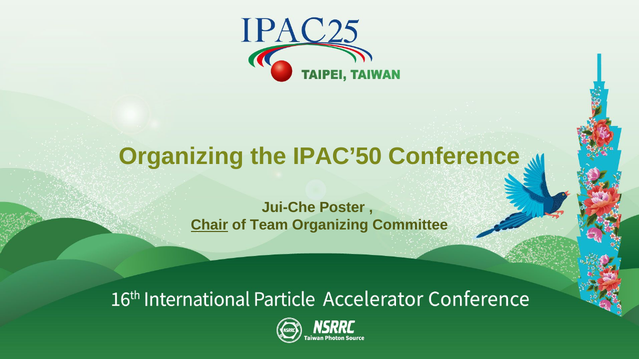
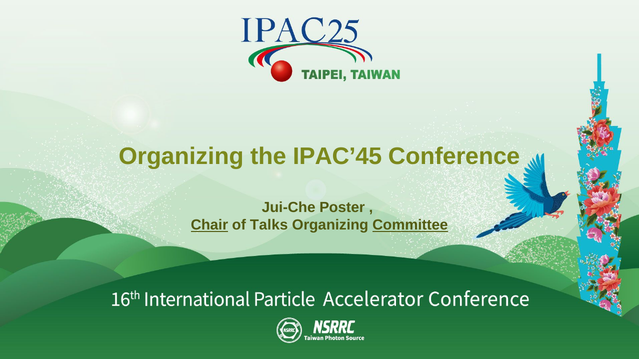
IPAC’50: IPAC’50 -> IPAC’45
Team: Team -> Talks
Committee underline: none -> present
